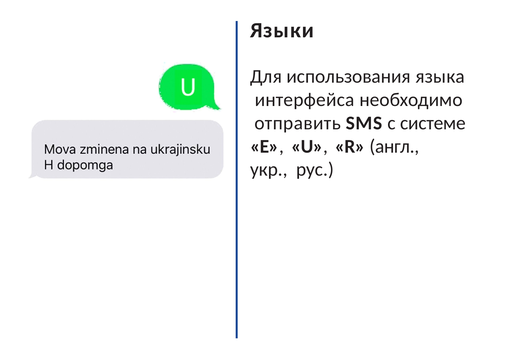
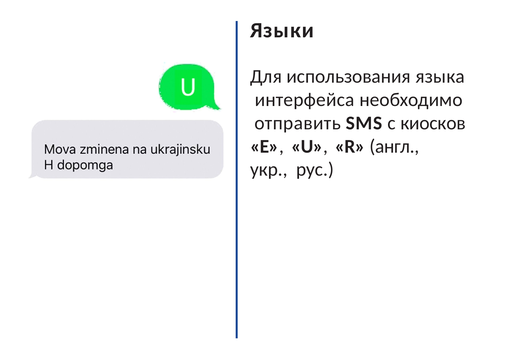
системе: системе -> киосков
